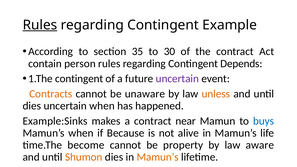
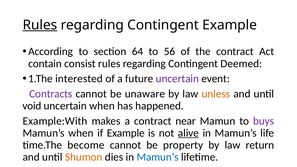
35: 35 -> 64
30: 30 -> 56
person: person -> consist
Depends: Depends -> Deemed
1.The contingent: contingent -> interested
Contracts colour: orange -> purple
dies at (32, 106): dies -> void
Example:Sinks: Example:Sinks -> Example:With
buys colour: blue -> purple
if Because: Because -> Example
alive underline: none -> present
aware: aware -> return
Mamun’s at (158, 157) colour: orange -> blue
